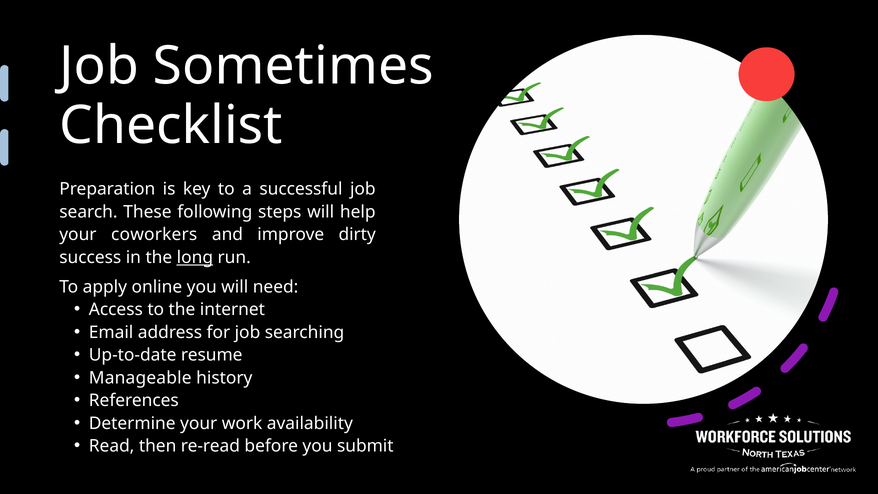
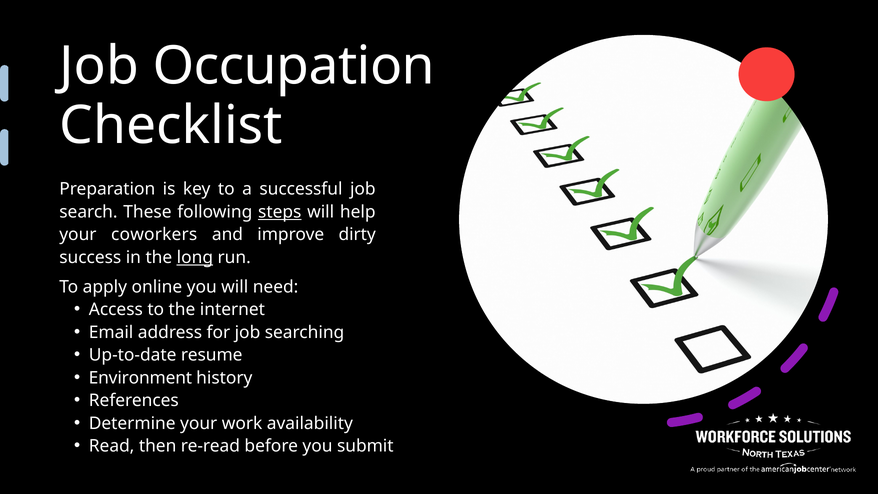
Sometimes: Sometimes -> Occupation
steps underline: none -> present
Manageable: Manageable -> Environment
